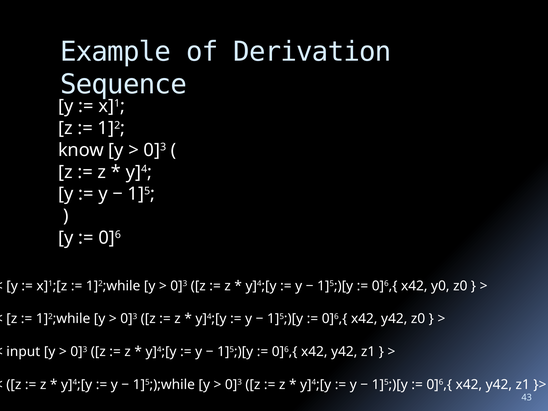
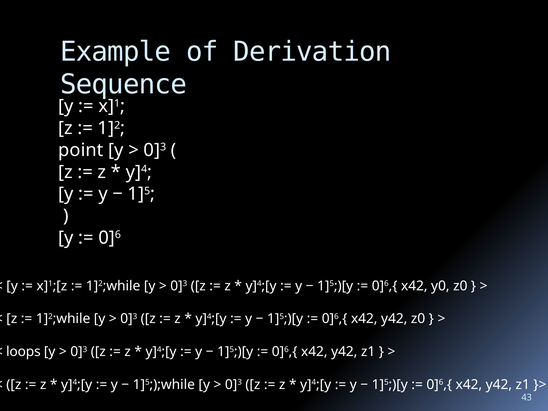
know: know -> point
input: input -> loops
